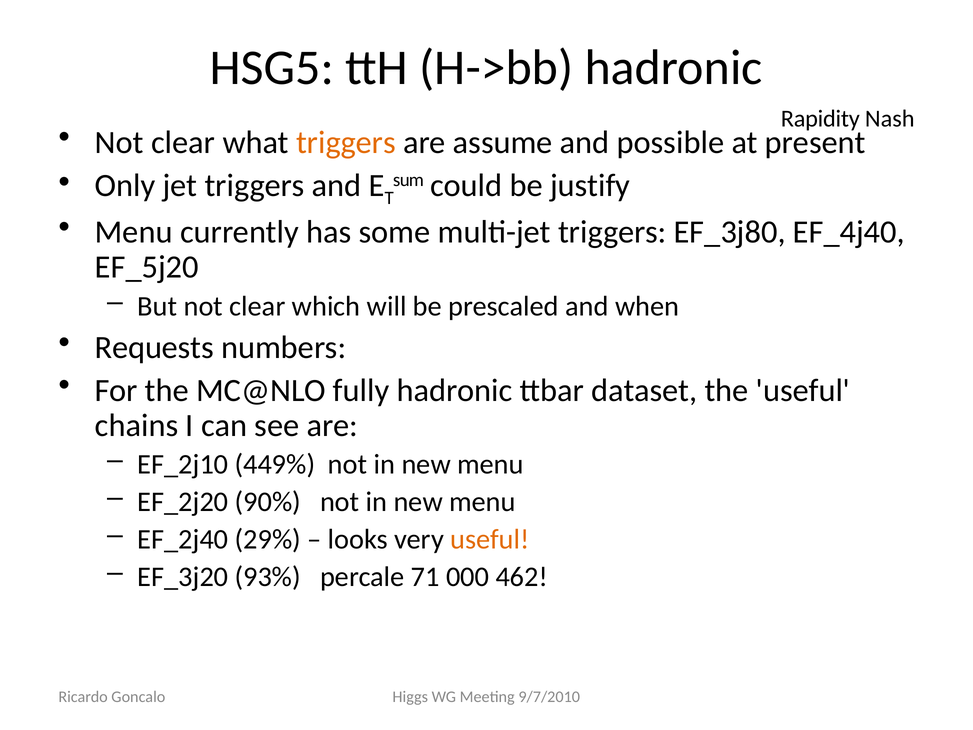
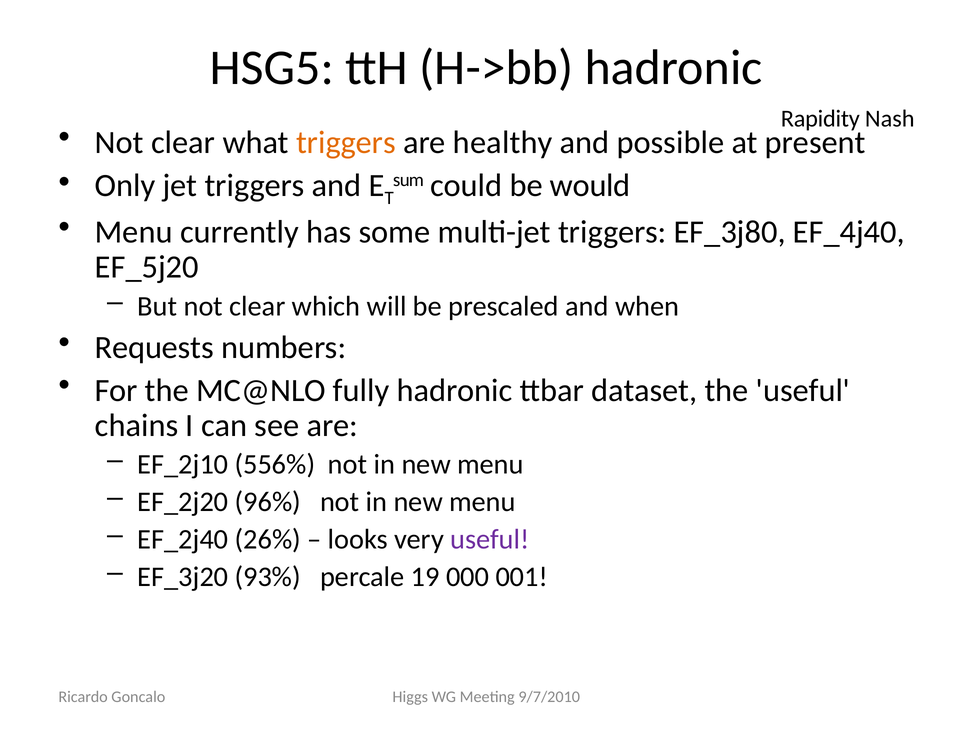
assume: assume -> healthy
justify: justify -> would
449%: 449% -> 556%
90%: 90% -> 96%
29%: 29% -> 26%
useful at (490, 539) colour: orange -> purple
71: 71 -> 19
462: 462 -> 001
